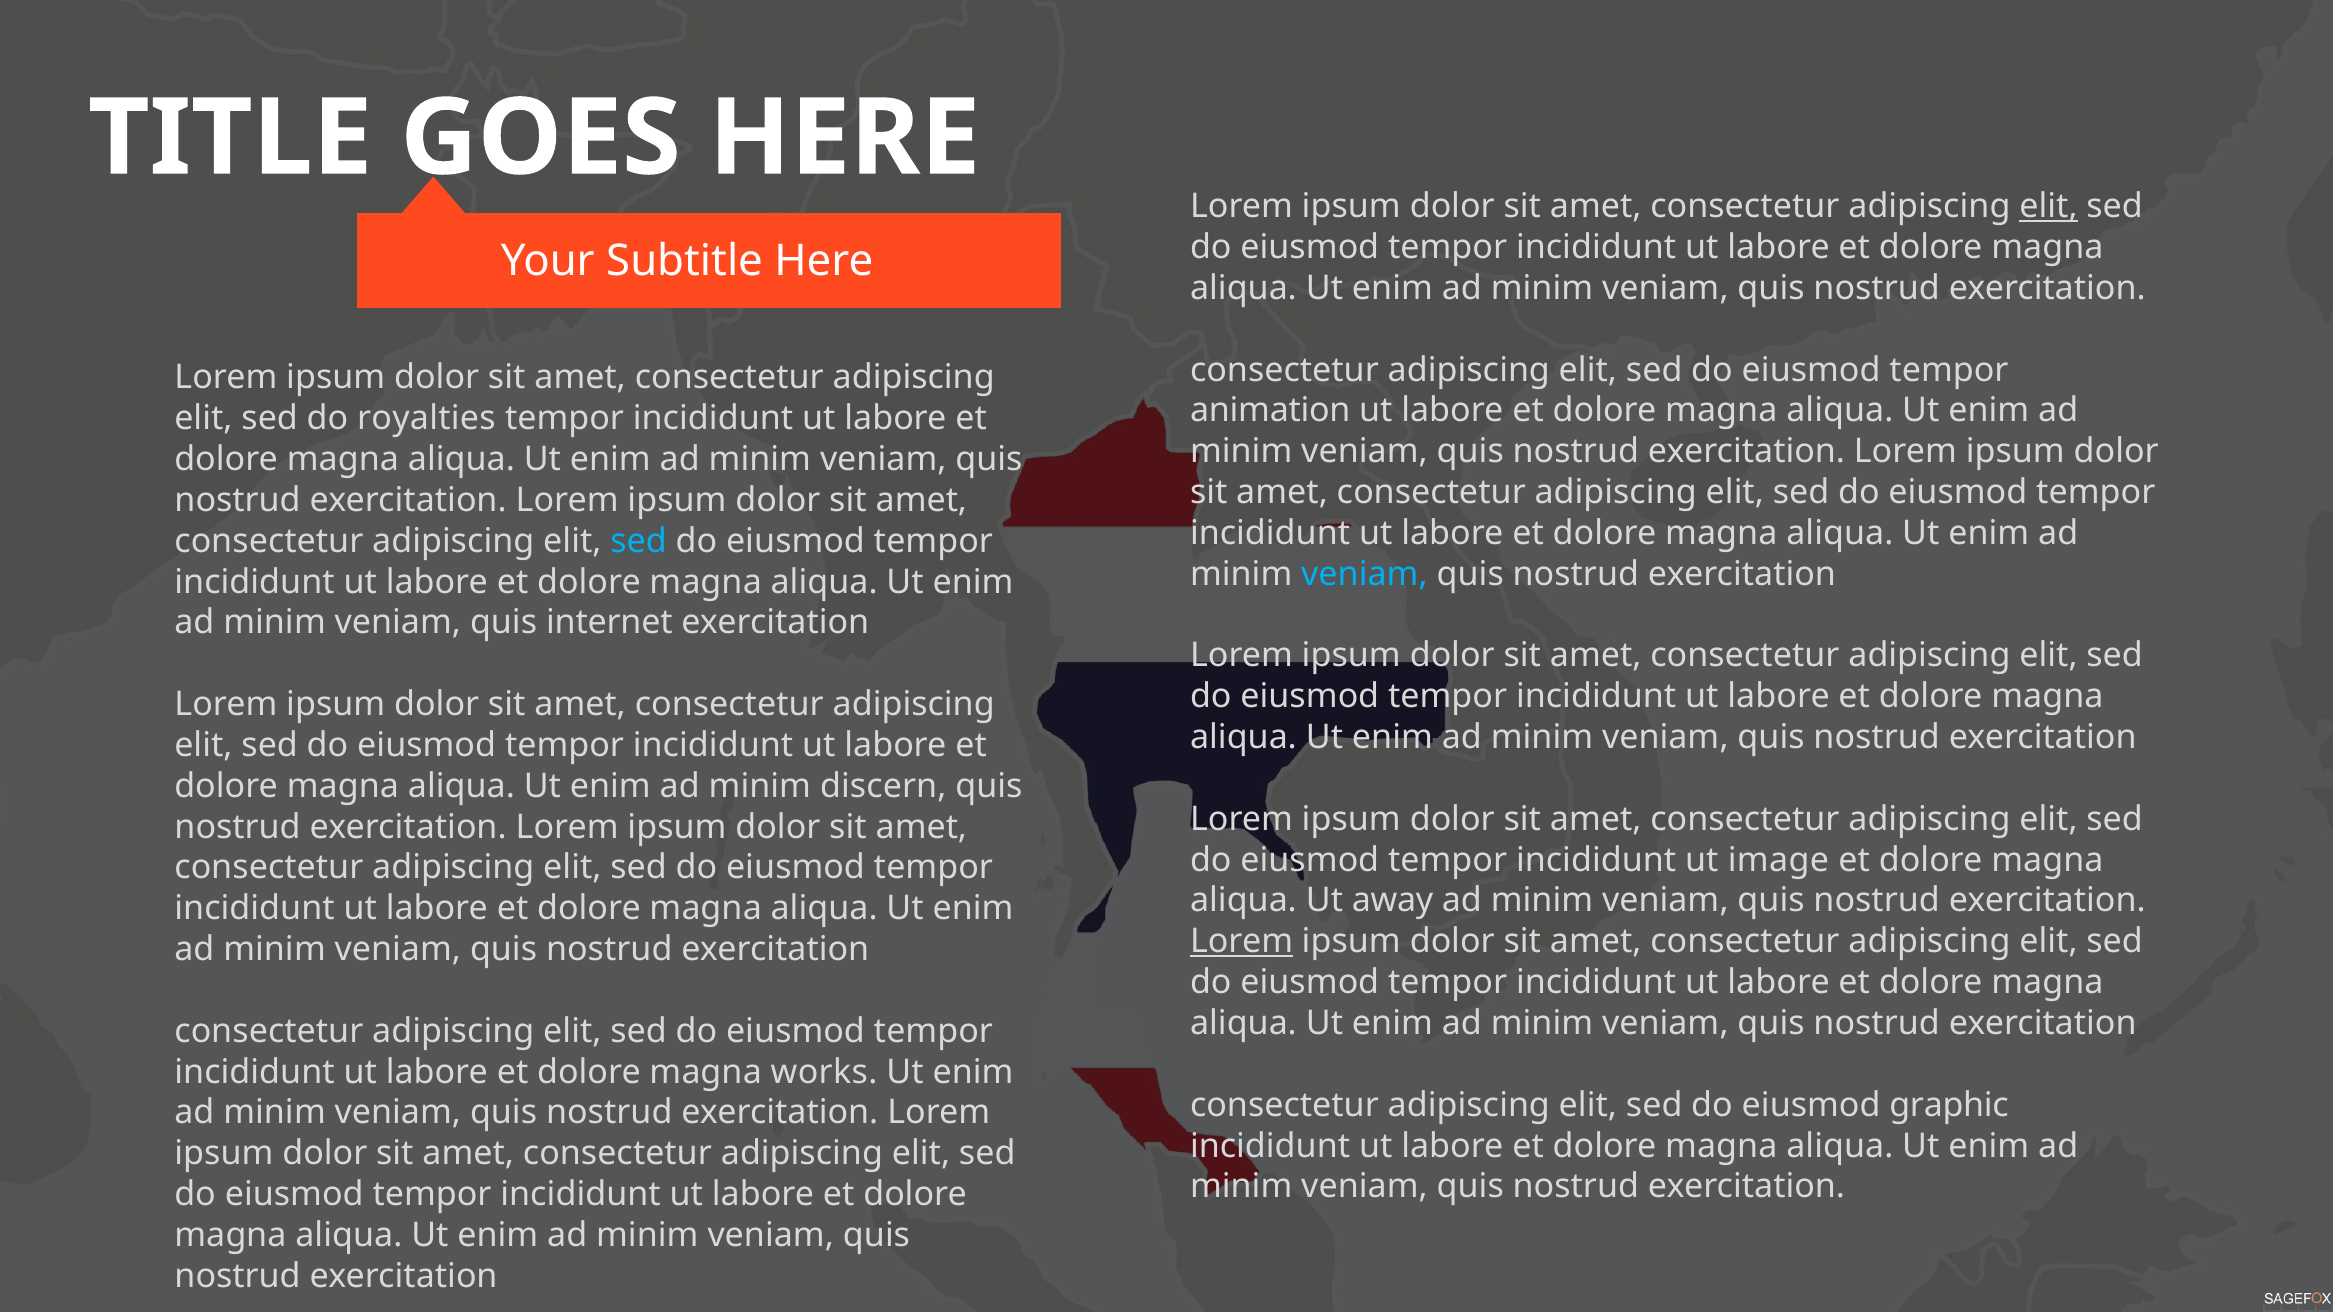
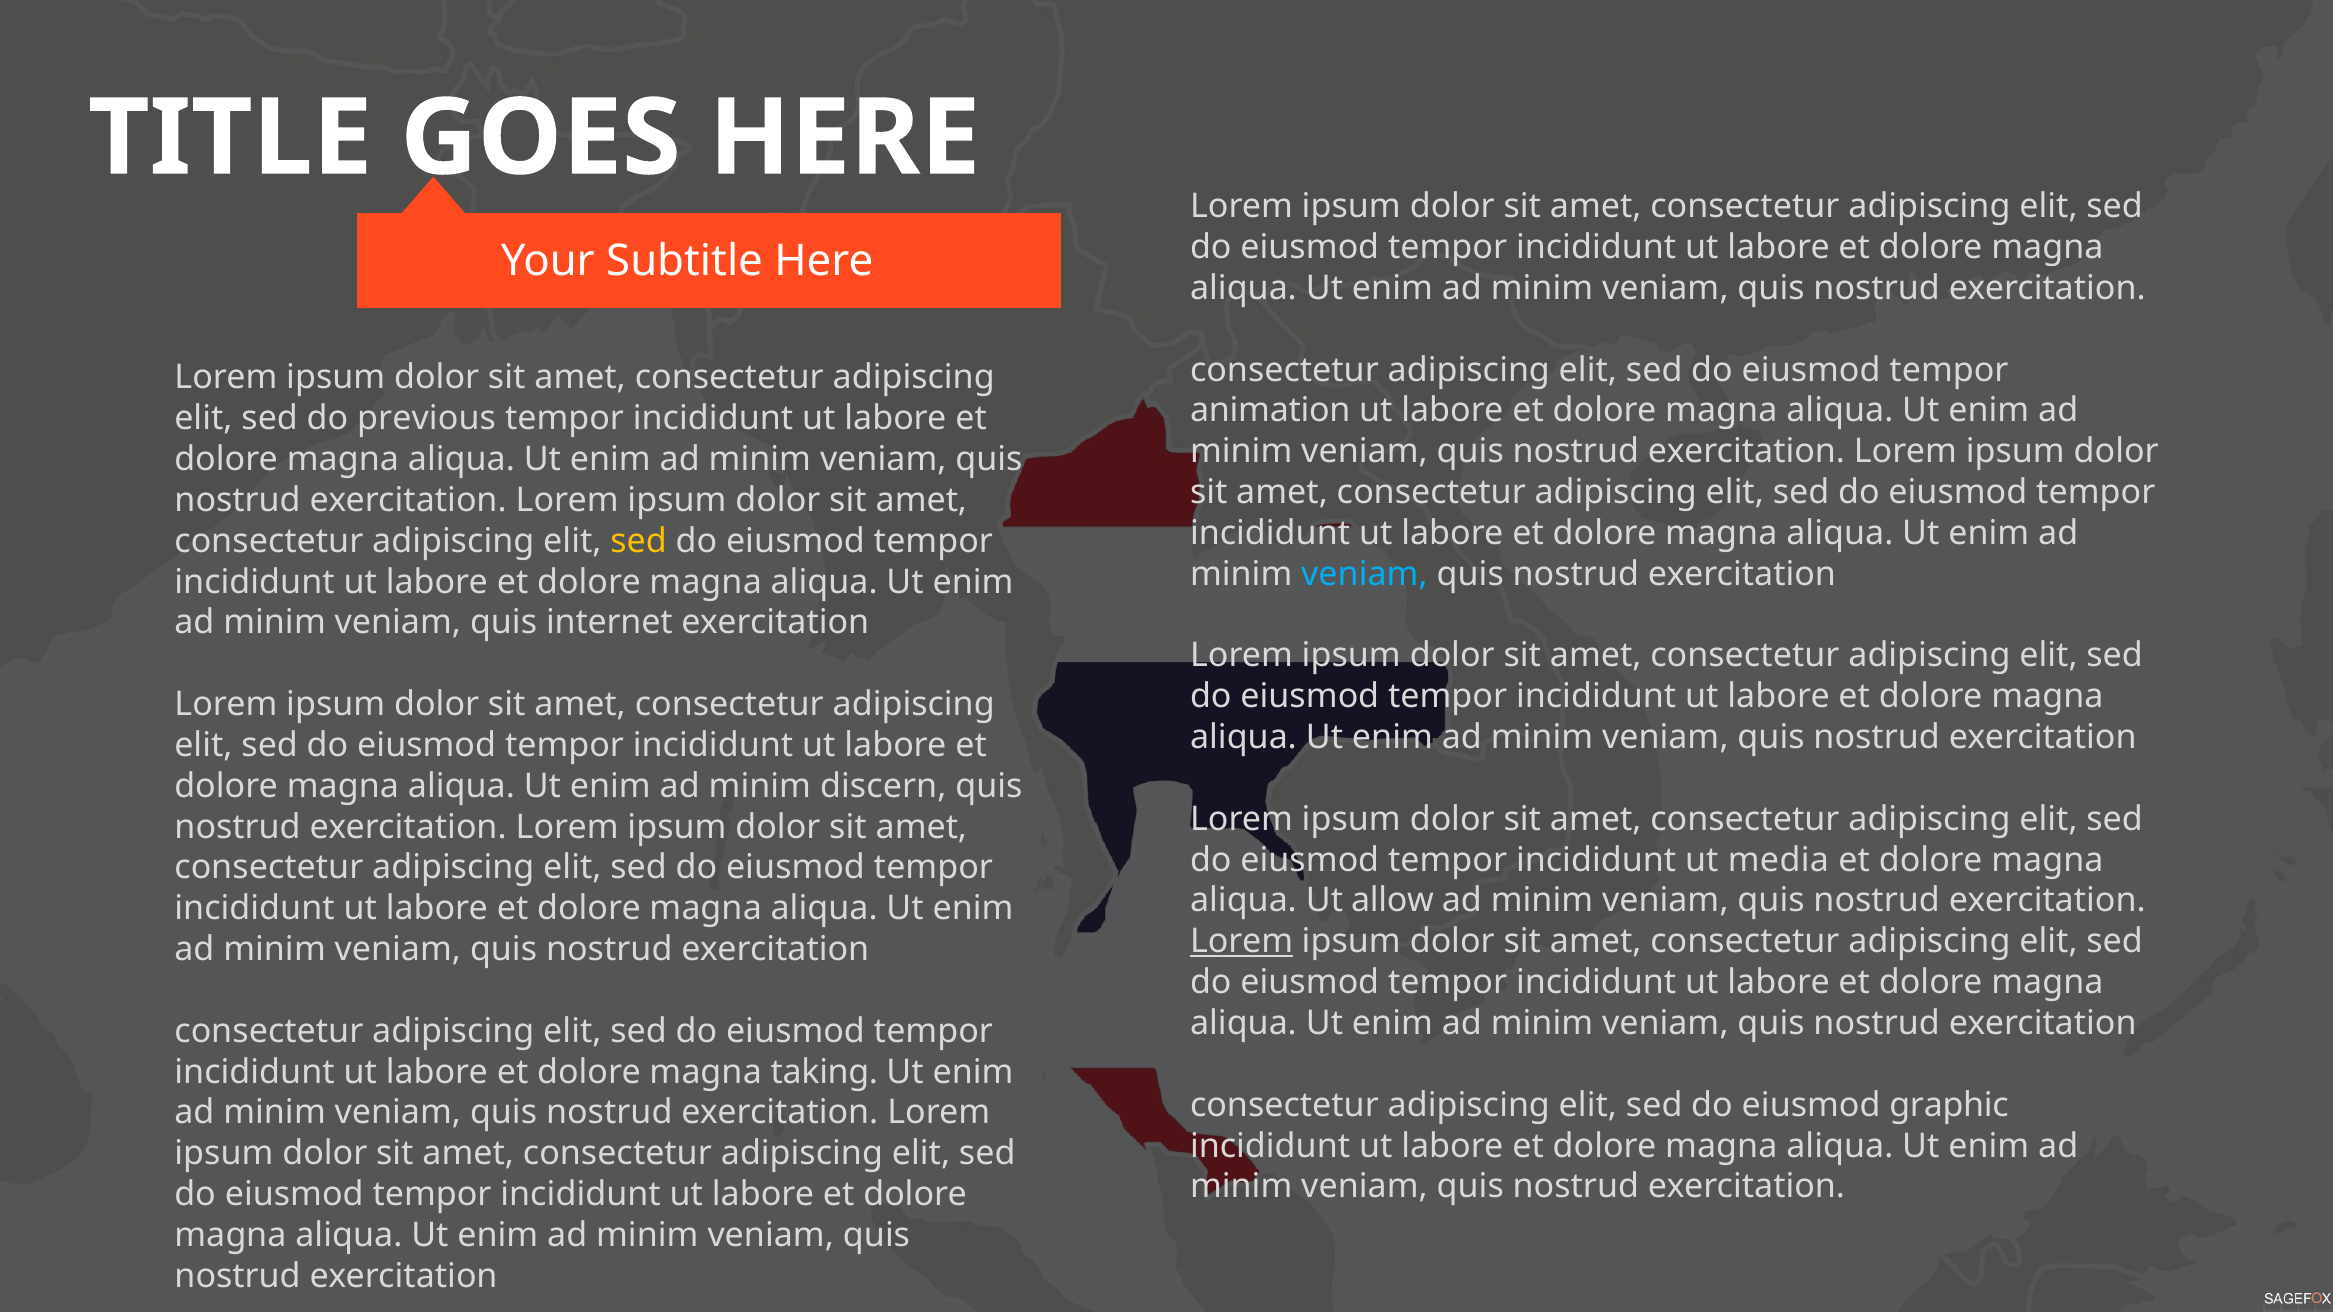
elit at (2049, 207) underline: present -> none
royalties: royalties -> previous
sed at (639, 541) colour: light blue -> yellow
image: image -> media
away: away -> allow
works: works -> taking
